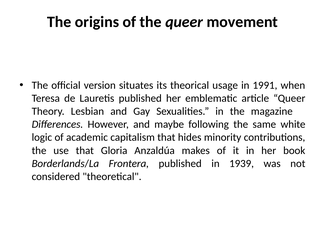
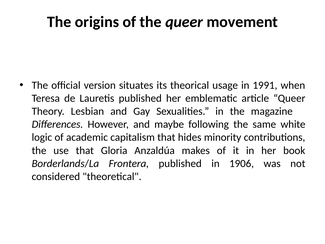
1939: 1939 -> 1906
